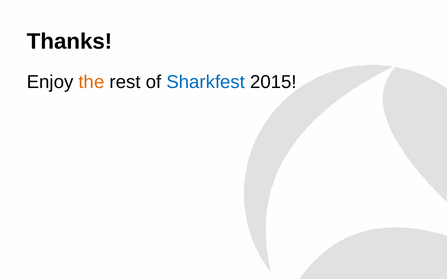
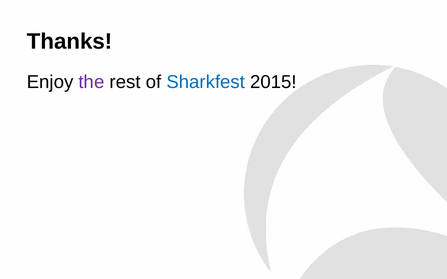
the colour: orange -> purple
